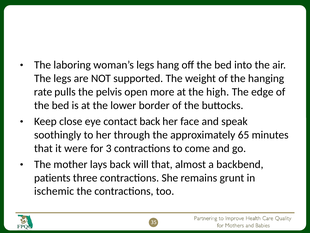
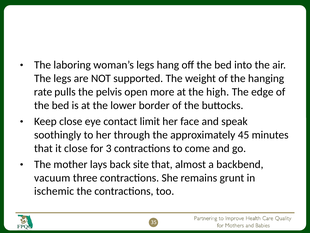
contact back: back -> limit
65: 65 -> 45
it were: were -> close
will: will -> site
patients: patients -> vacuum
